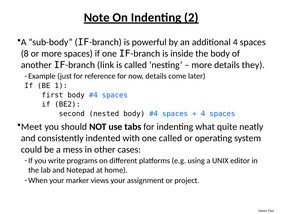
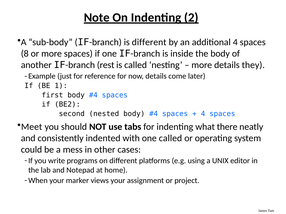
is powerful: powerful -> different
link: link -> rest
quite: quite -> there
